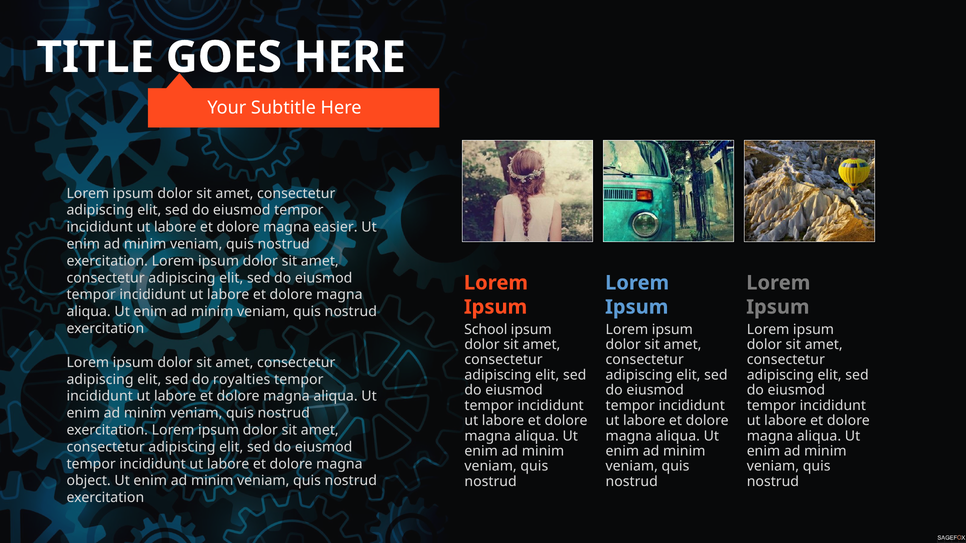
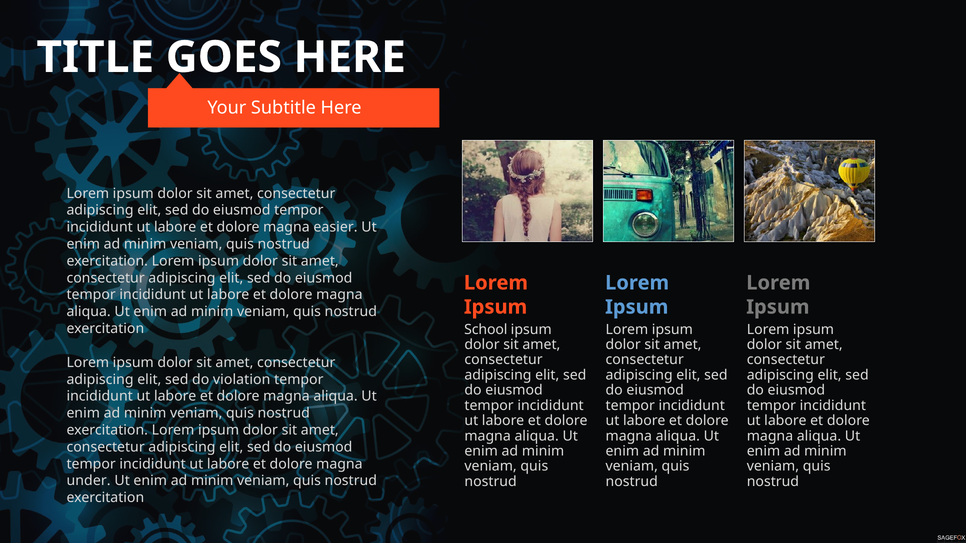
royalties: royalties -> violation
object: object -> under
